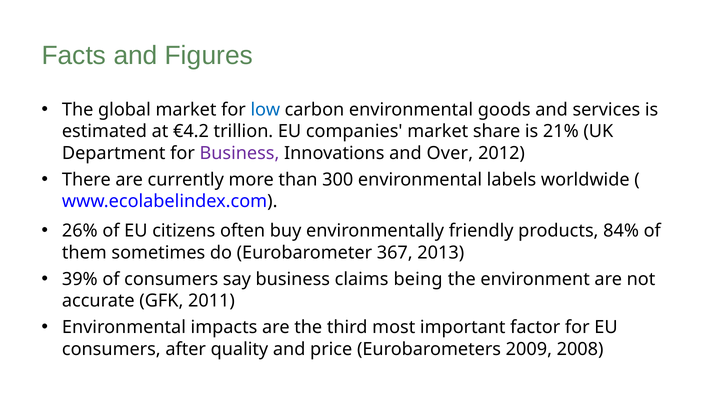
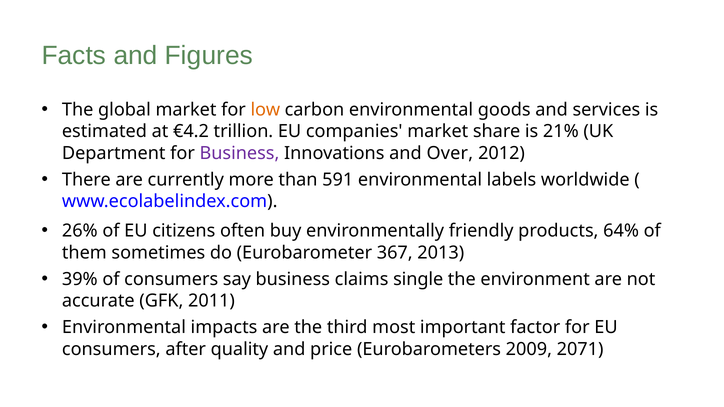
low colour: blue -> orange
300: 300 -> 591
84%: 84% -> 64%
being: being -> single
2008: 2008 -> 2071
